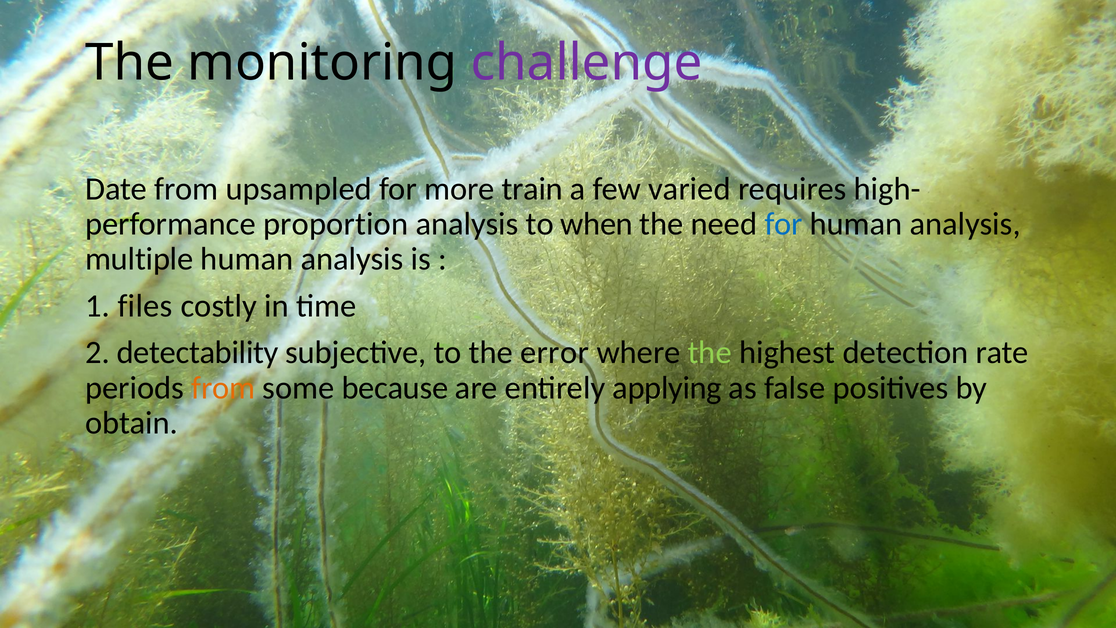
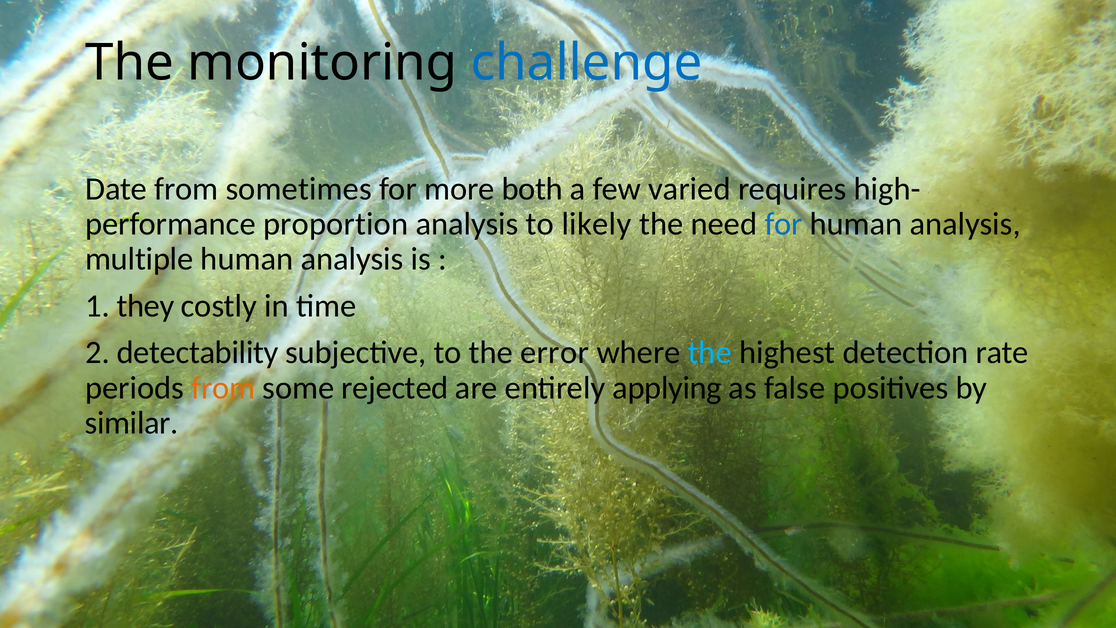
challenge colour: purple -> blue
upsampled: upsampled -> sometimes
train: train -> both
when: when -> likely
files: files -> they
the at (710, 353) colour: light green -> light blue
because: because -> rejected
obtain: obtain -> similar
